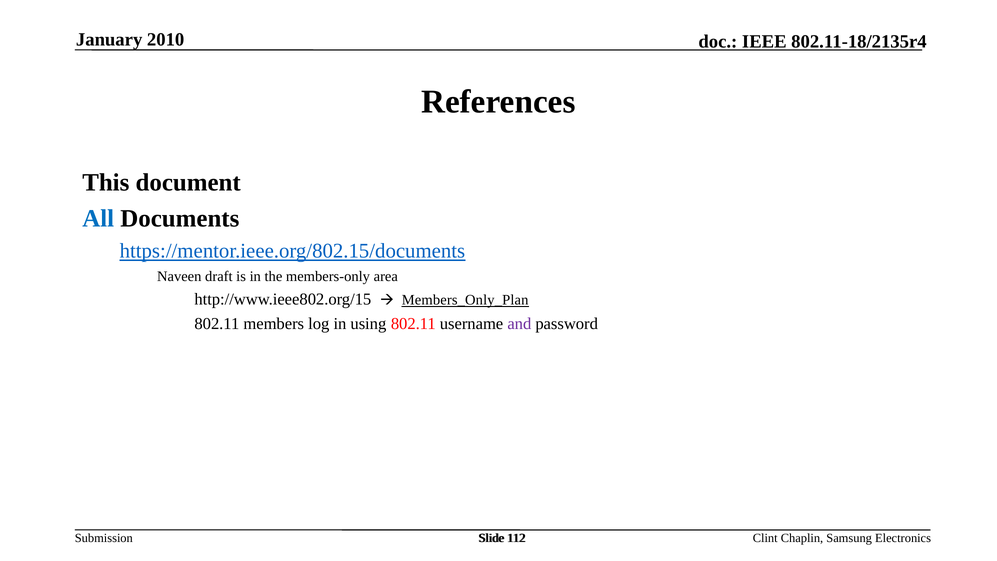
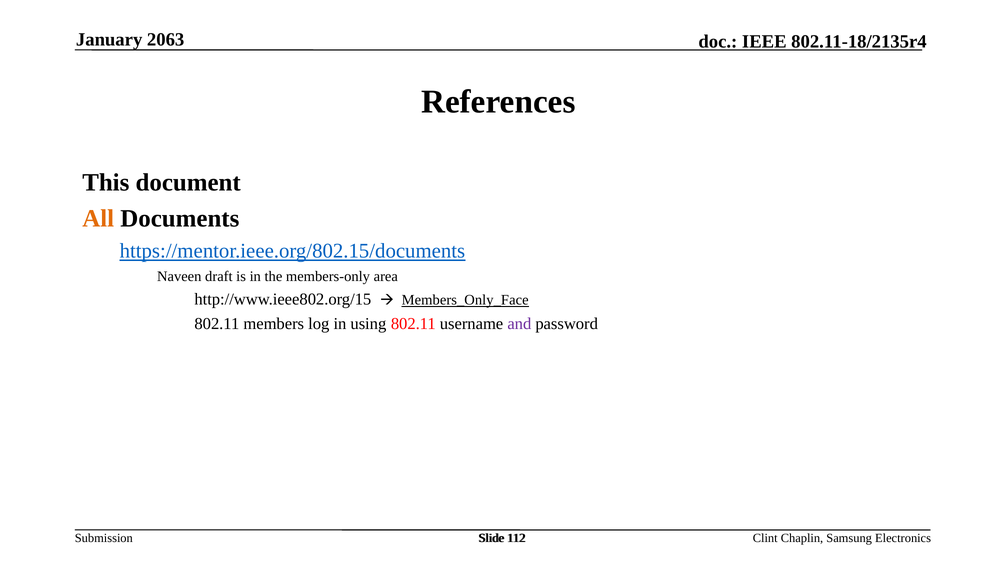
2010: 2010 -> 2063
All colour: blue -> orange
Members_Only_Plan: Members_Only_Plan -> Members_Only_Face
